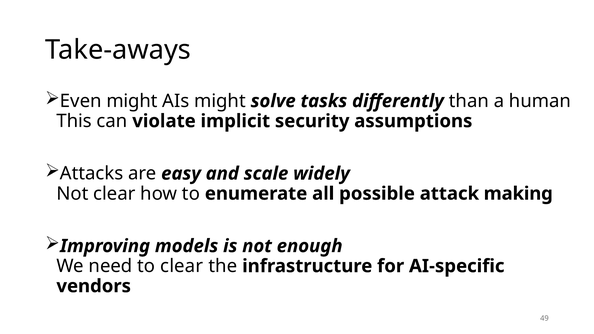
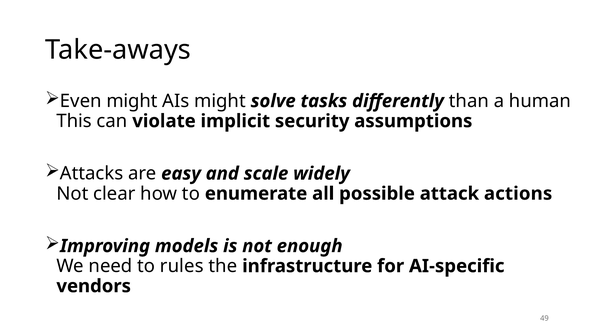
making: making -> actions
to clear: clear -> rules
